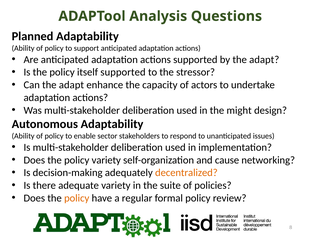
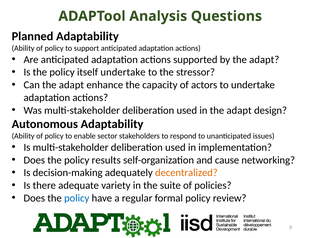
itself supported: supported -> undertake
in the might: might -> adapt
policy variety: variety -> results
policy at (77, 198) colour: orange -> blue
